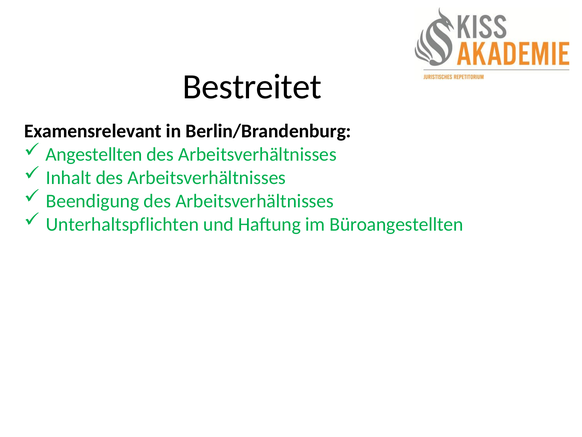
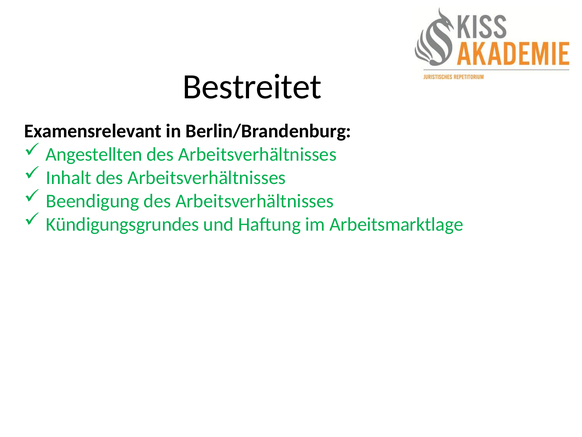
Unterhaltspflichten: Unterhaltspflichten -> Kündigungsgrundes
Büroangestellten: Büroangestellten -> Arbeitsmarktlage
